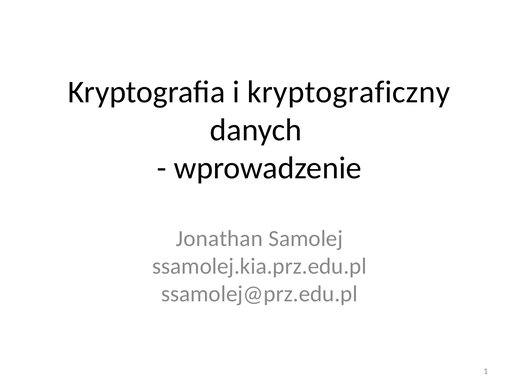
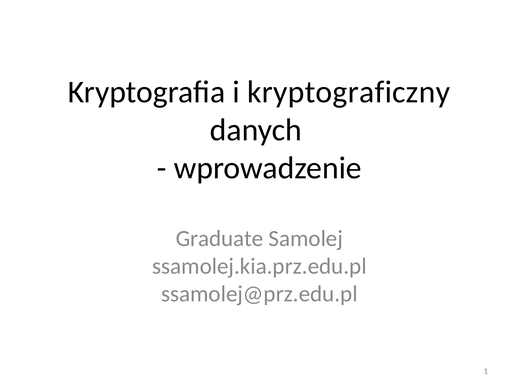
Jonathan: Jonathan -> Graduate
